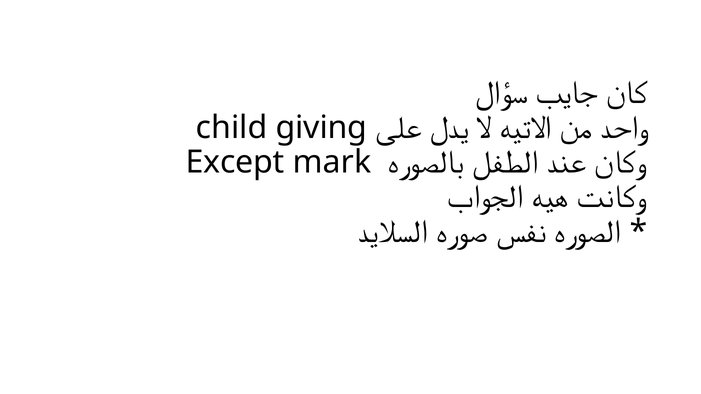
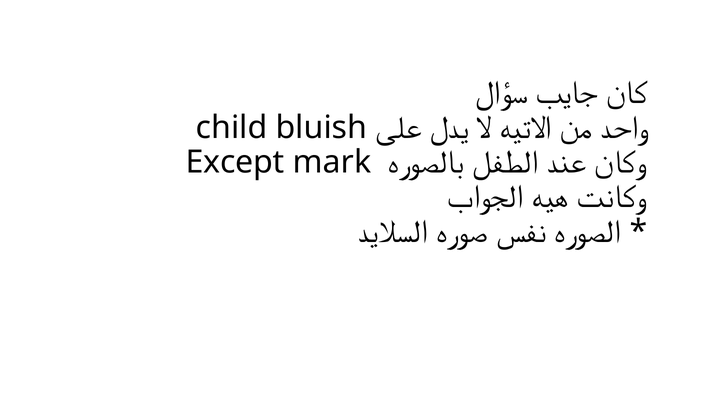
giving: giving -> bluish
